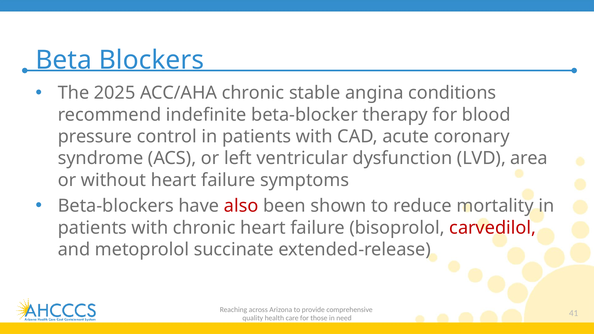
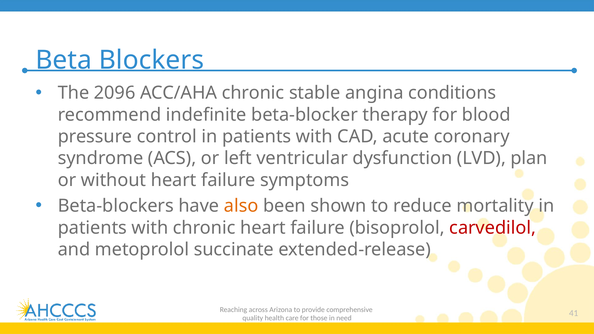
2025: 2025 -> 2096
area: area -> plan
also colour: red -> orange
